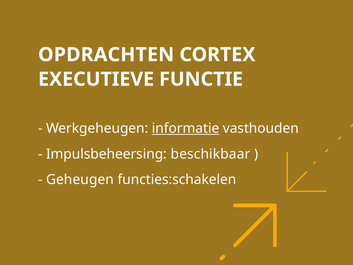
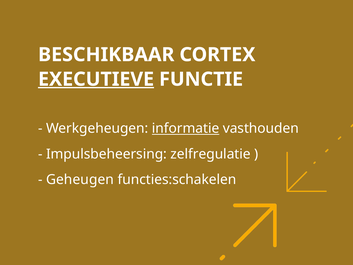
OPDRACHTEN: OPDRACHTEN -> BESCHIKBAAR
EXECUTIEVE underline: none -> present
beschikbaar: beschikbaar -> zelfregulatie
